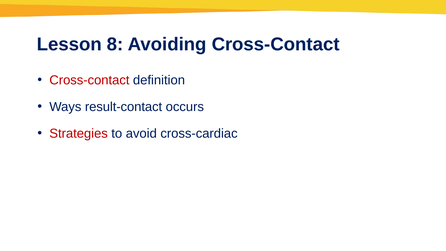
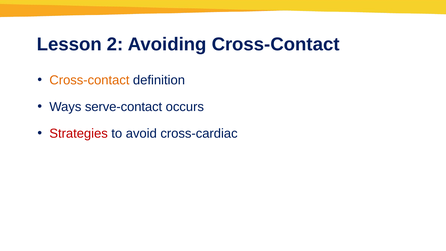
8: 8 -> 2
Cross-contact at (89, 80) colour: red -> orange
result-contact: result-contact -> serve-contact
